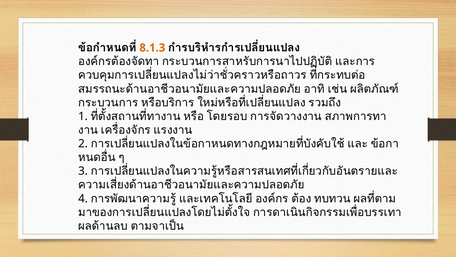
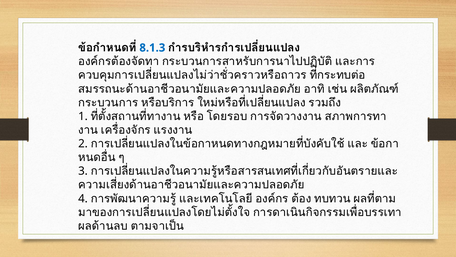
8.1.3 colour: orange -> blue
